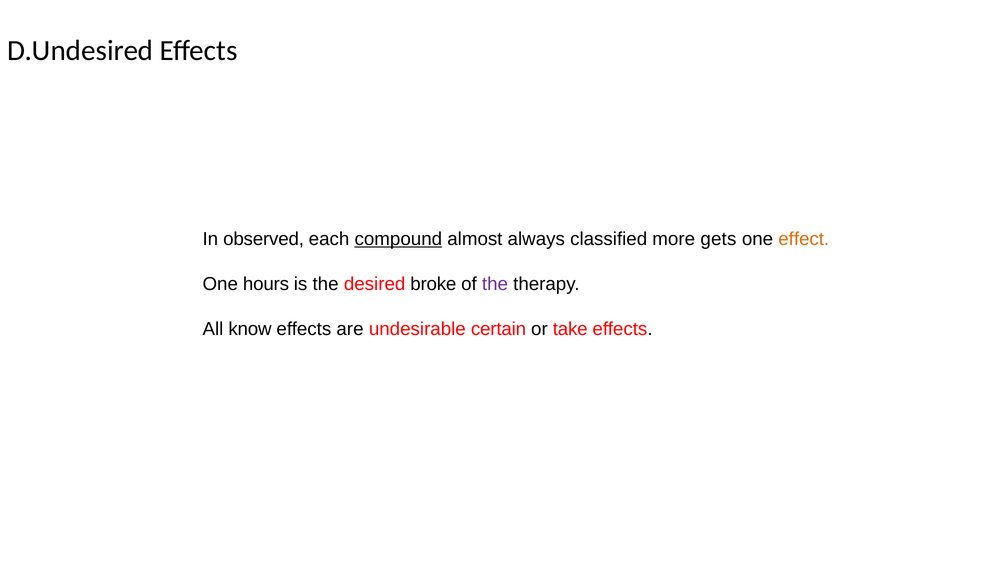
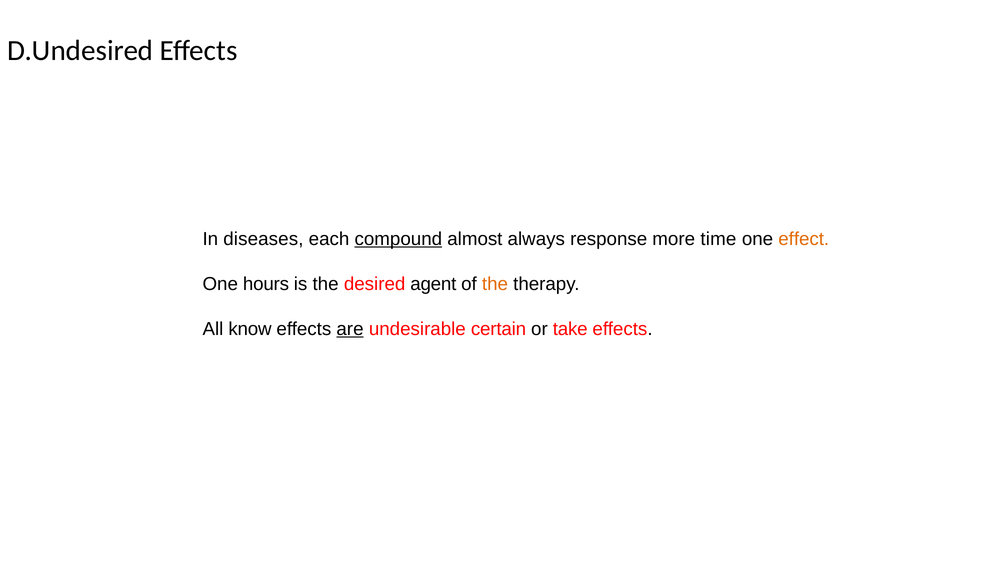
observed: observed -> diseases
classified: classified -> response
gets: gets -> time
broke: broke -> agent
the at (495, 284) colour: purple -> orange
are underline: none -> present
